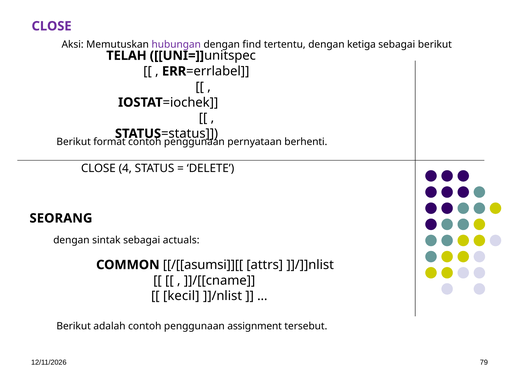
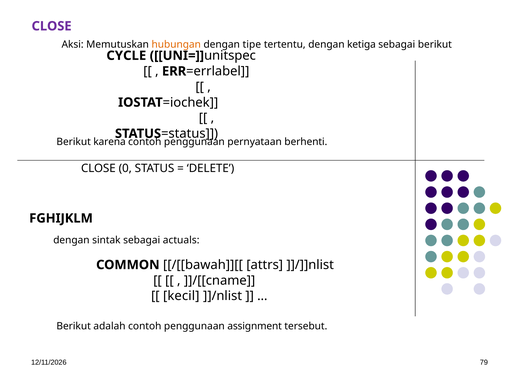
hubungan colour: purple -> orange
find: find -> tipe
TELAH: TELAH -> CYCLE
format: format -> karena
4: 4 -> 0
SEORANG: SEORANG -> FGHIJKLM
/[[asumsi]][[: /[[asumsi]][[ -> /[[bawah]][[
